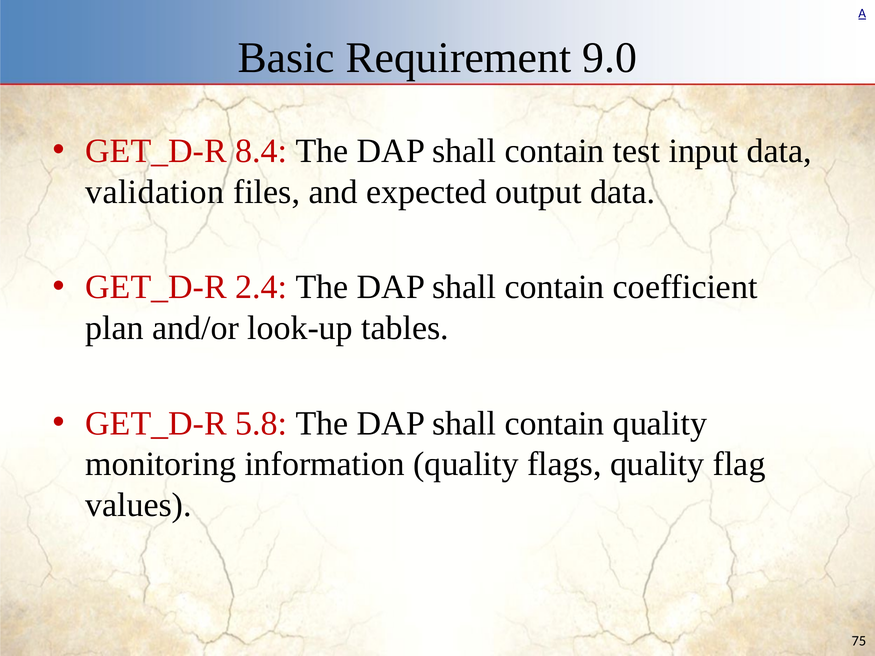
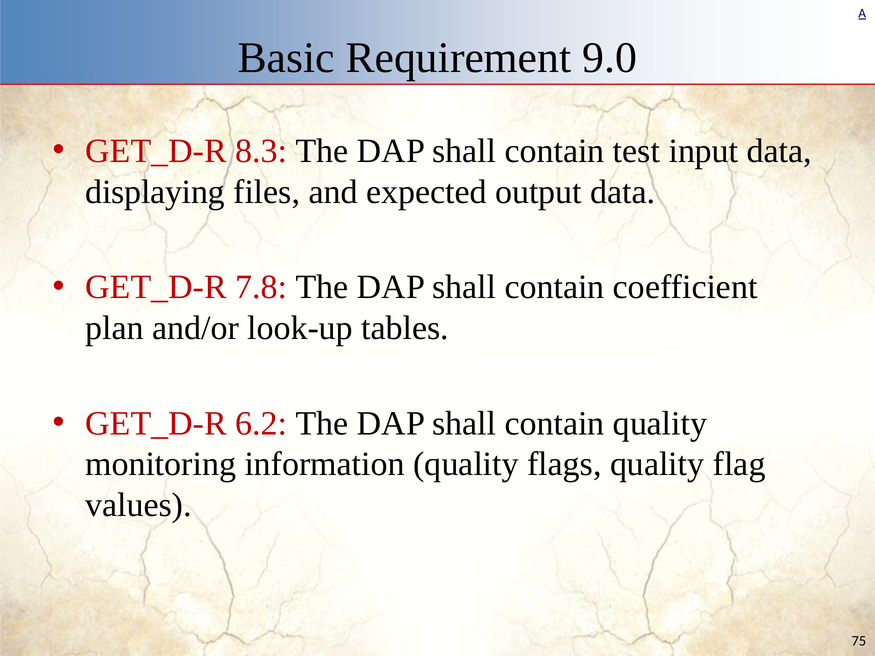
8.4: 8.4 -> 8.3
validation: validation -> displaying
2.4: 2.4 -> 7.8
5.8: 5.8 -> 6.2
